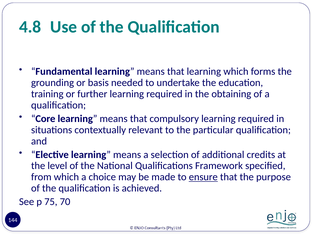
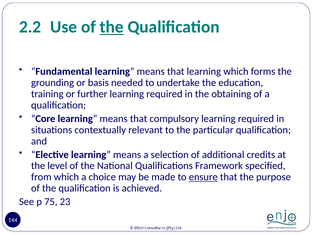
4.8: 4.8 -> 2.2
the at (112, 27) underline: none -> present
70: 70 -> 23
